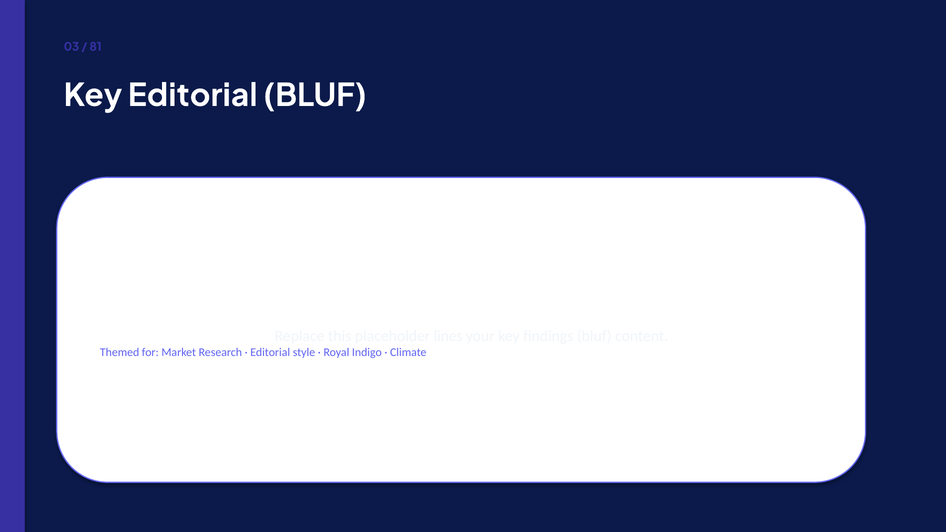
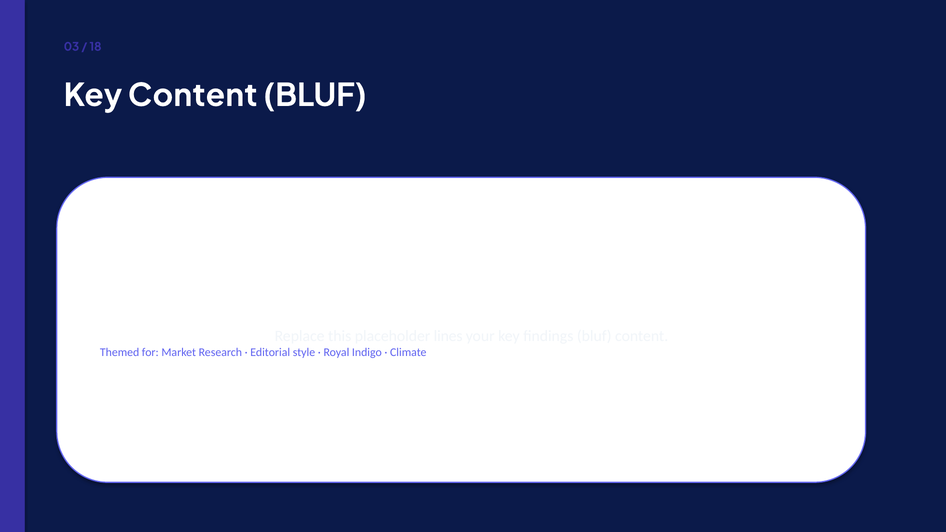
81: 81 -> 18
Key Editorial: Editorial -> Content
